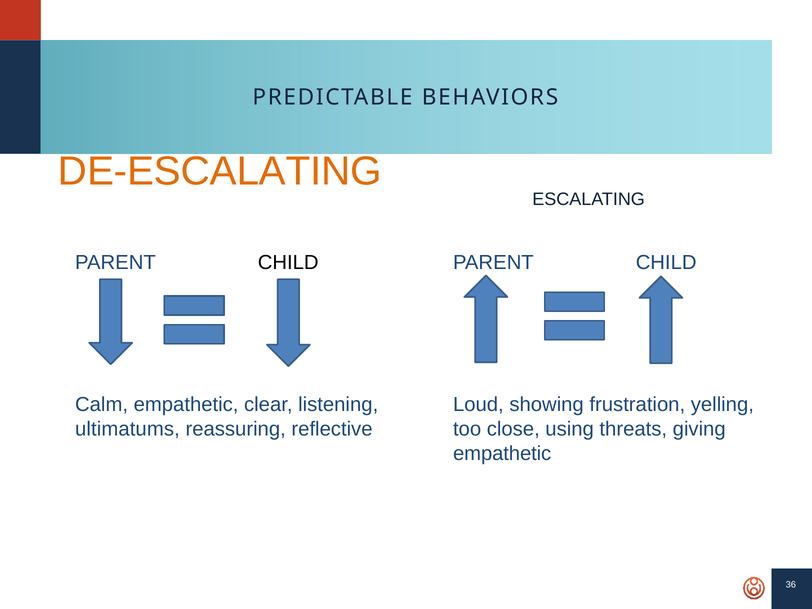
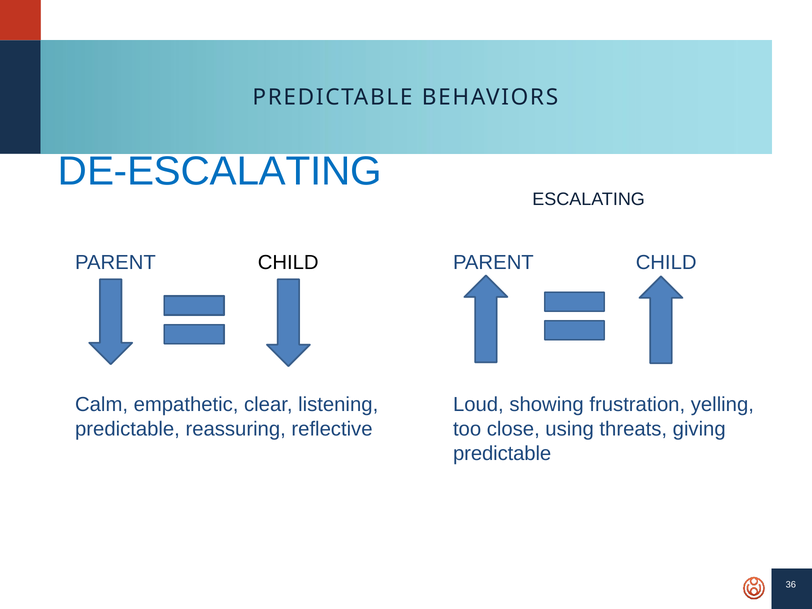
DE-ESCALATING colour: orange -> blue
ultimatums at (127, 429): ultimatums -> predictable
empathetic at (502, 453): empathetic -> predictable
